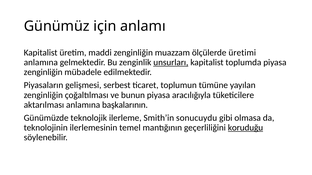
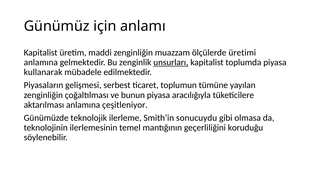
zenginliğin at (43, 72): zenginliğin -> kullanarak
başkalarının: başkalarının -> çeşitleniyor
koruduğu underline: present -> none
